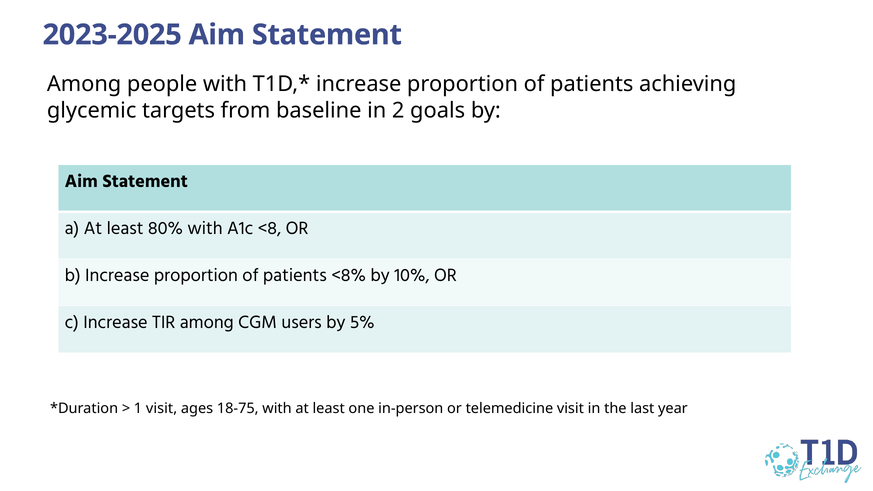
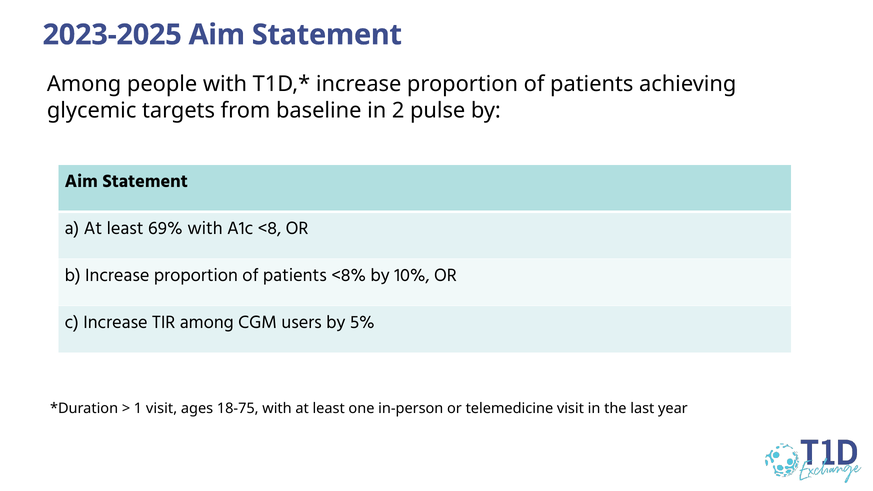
goals: goals -> pulse
80%: 80% -> 69%
